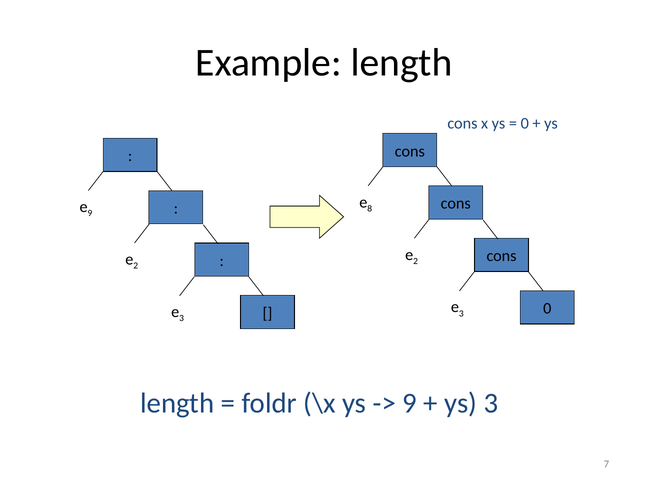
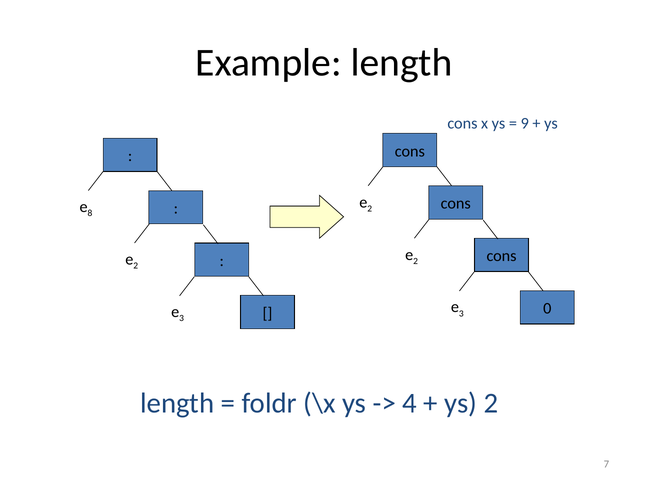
0 at (525, 123): 0 -> 9
8 at (370, 209): 8 -> 2
9 at (90, 213): 9 -> 8
9 at (410, 403): 9 -> 4
ys 3: 3 -> 2
